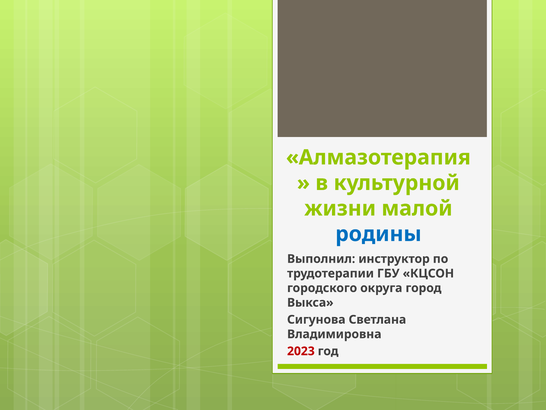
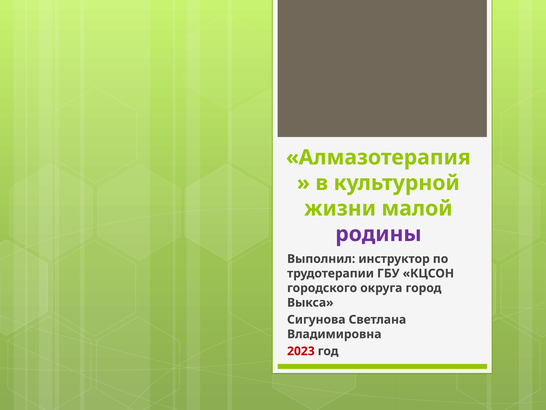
родины colour: blue -> purple
